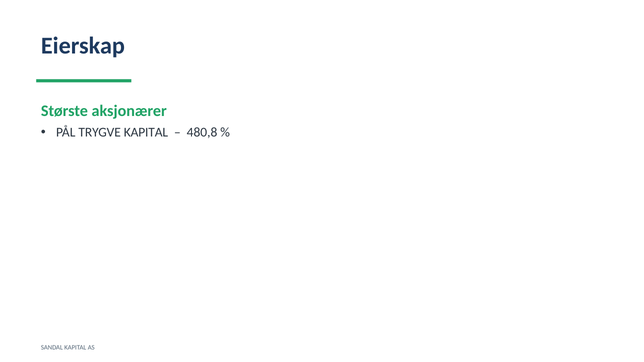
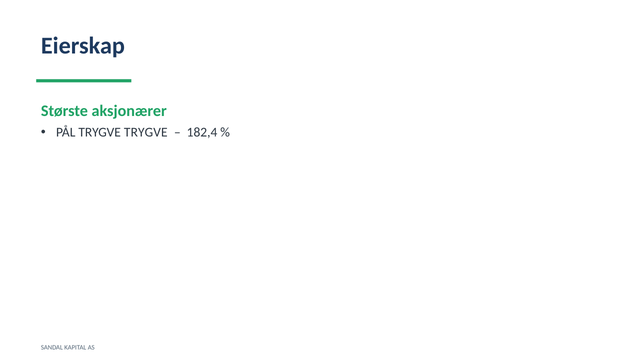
TRYGVE KAPITAL: KAPITAL -> TRYGVE
480,8: 480,8 -> 182,4
